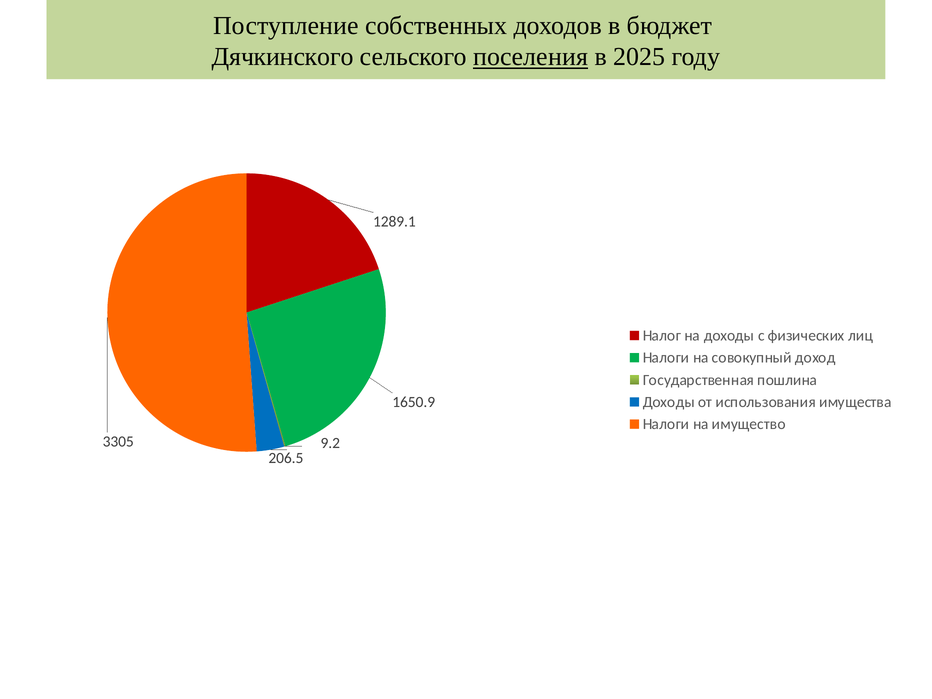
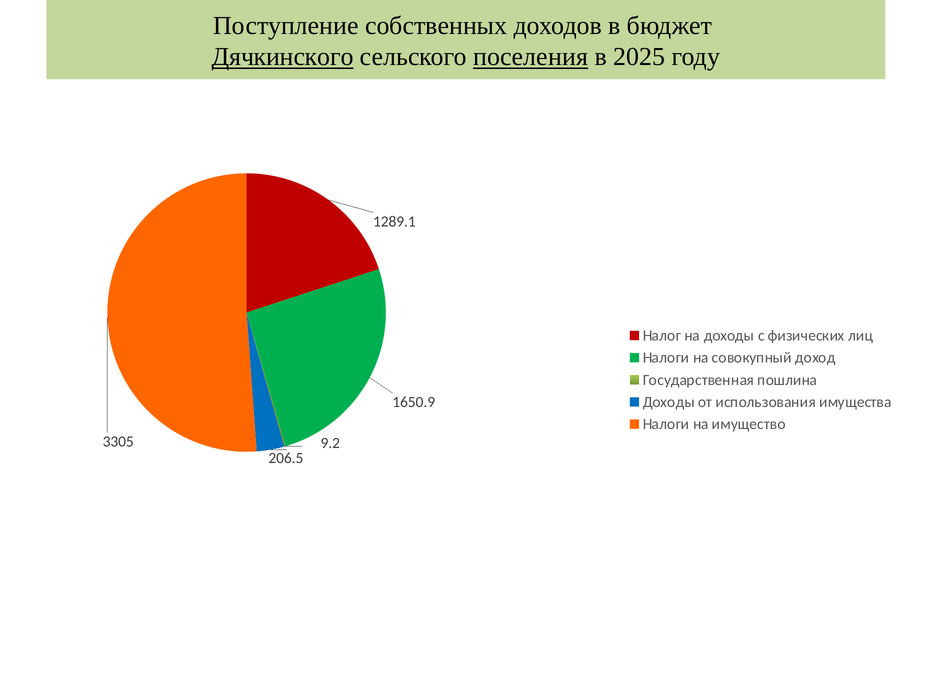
Дячкинского underline: none -> present
